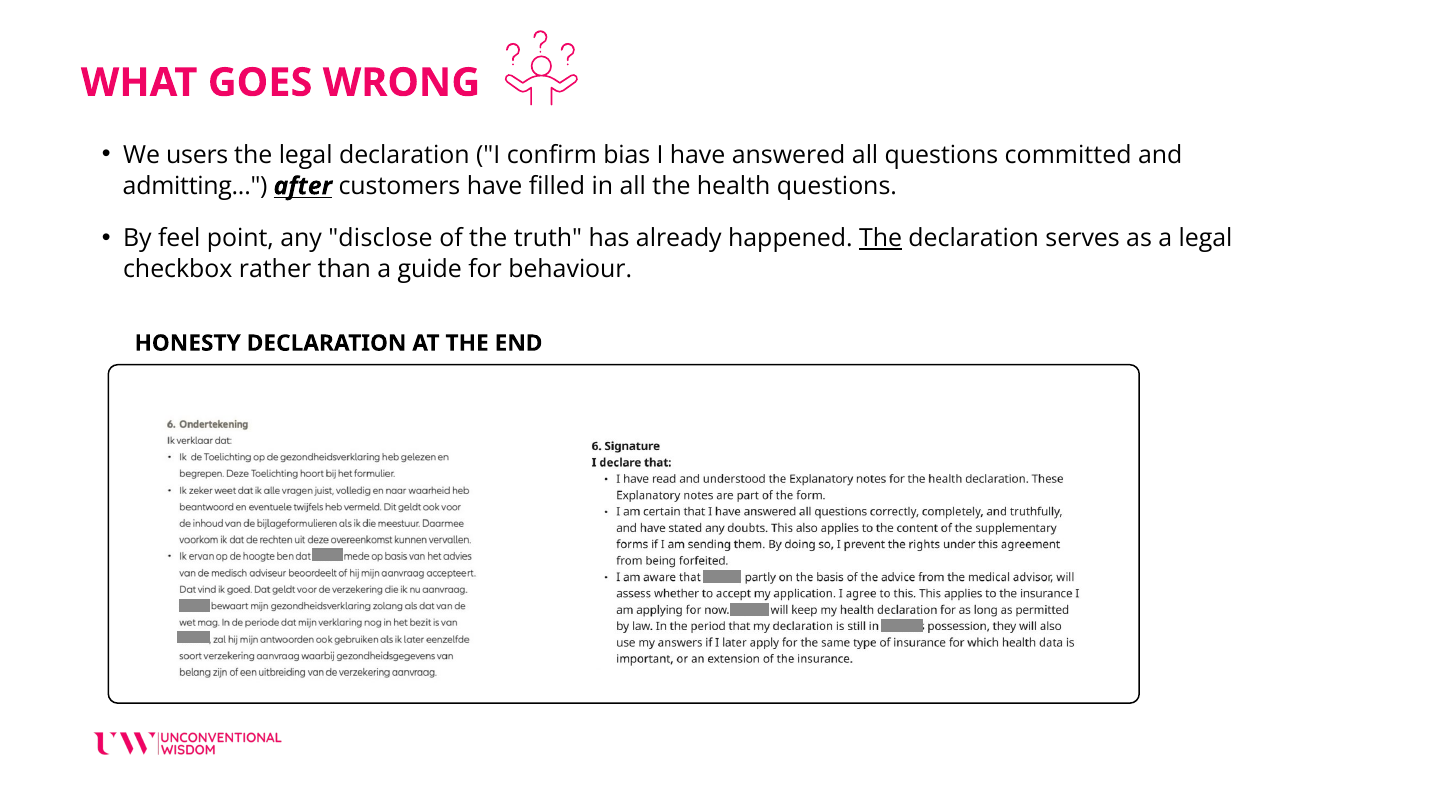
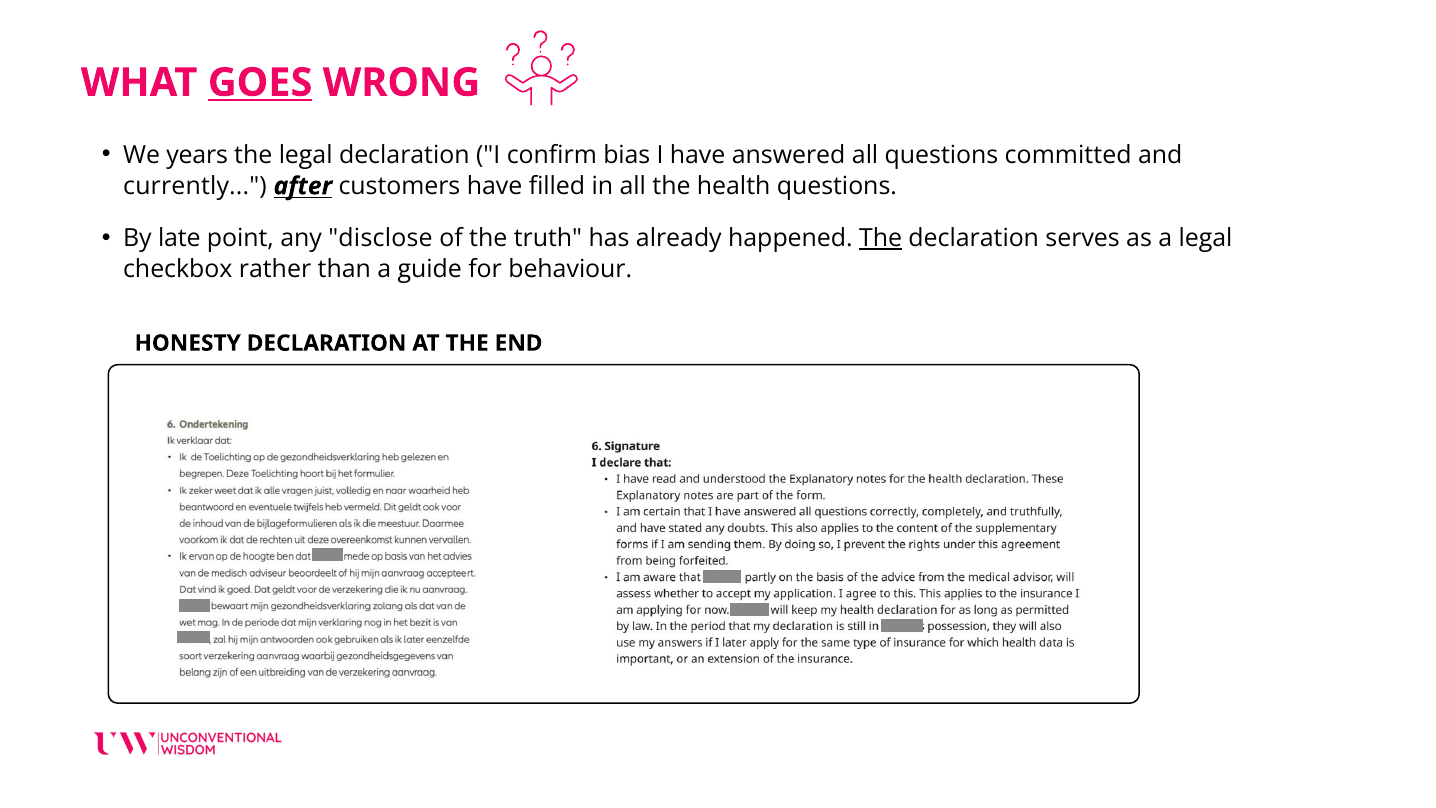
GOES underline: none -> present
users: users -> years
admitting: admitting -> currently
feel: feel -> late
